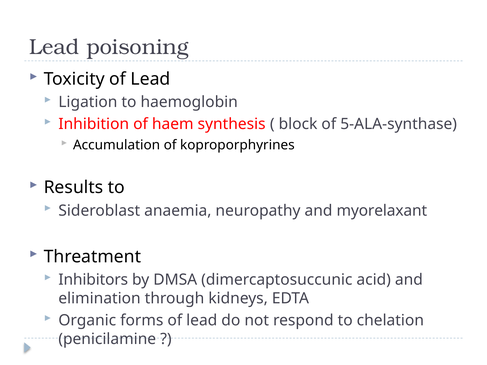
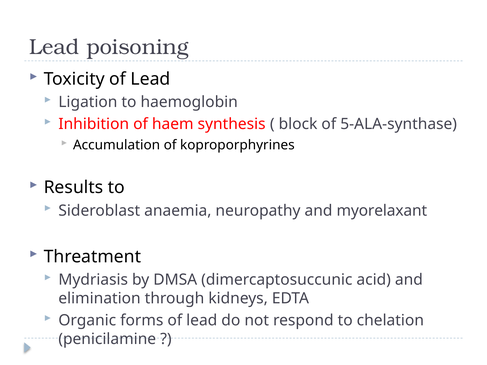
Inhibitors: Inhibitors -> Mydriasis
